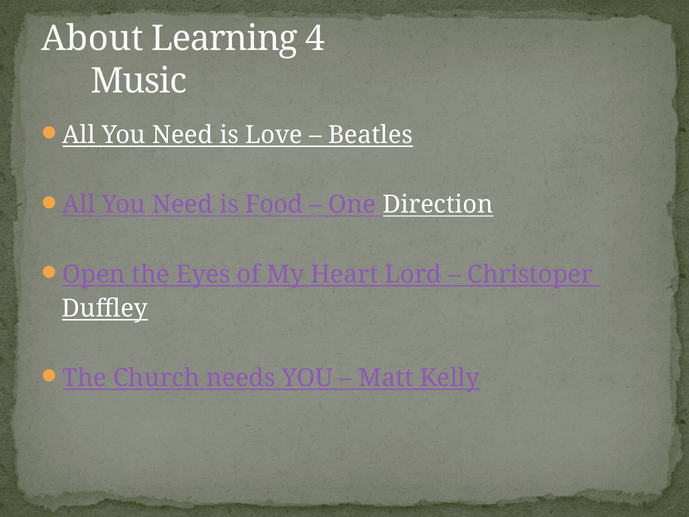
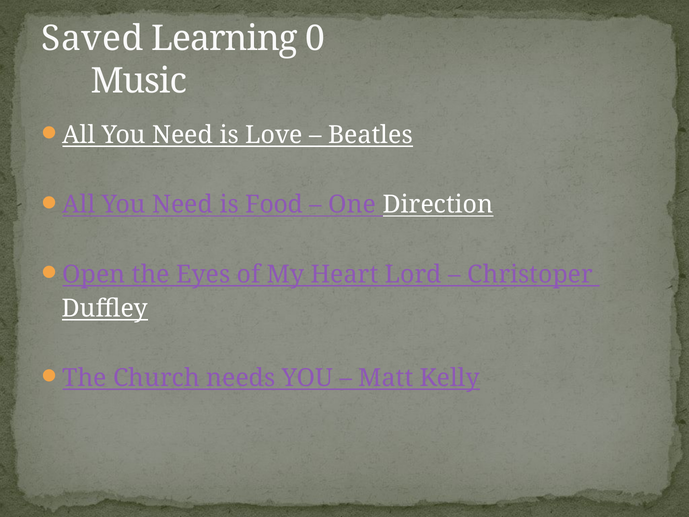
About: About -> Saved
4: 4 -> 0
